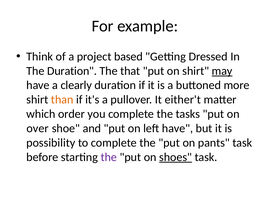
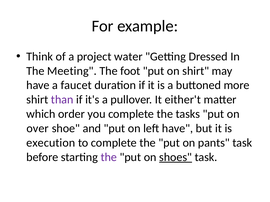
based: based -> water
The Duration: Duration -> Meeting
that: that -> foot
may underline: present -> none
clearly: clearly -> faucet
than colour: orange -> purple
possibility: possibility -> execution
